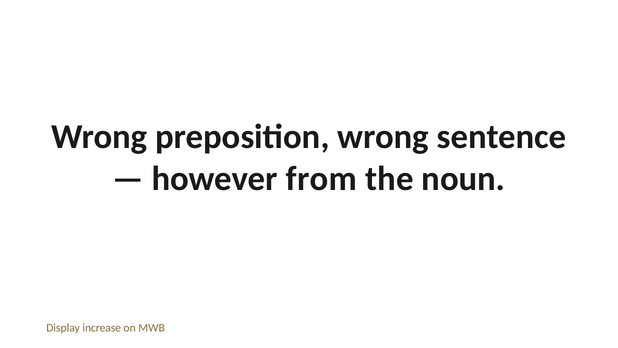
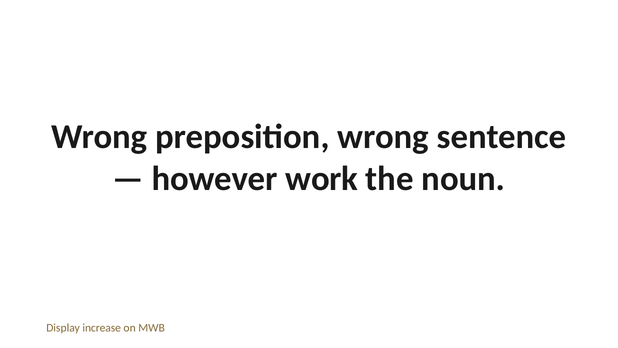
from: from -> work
